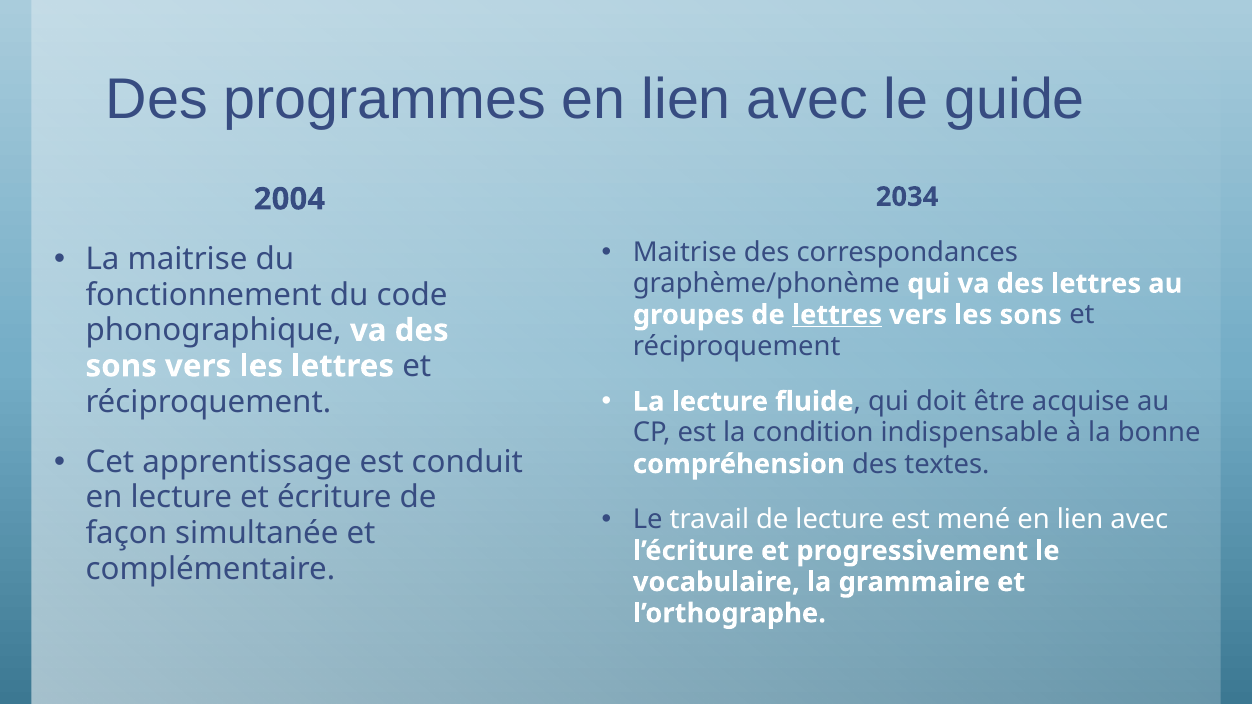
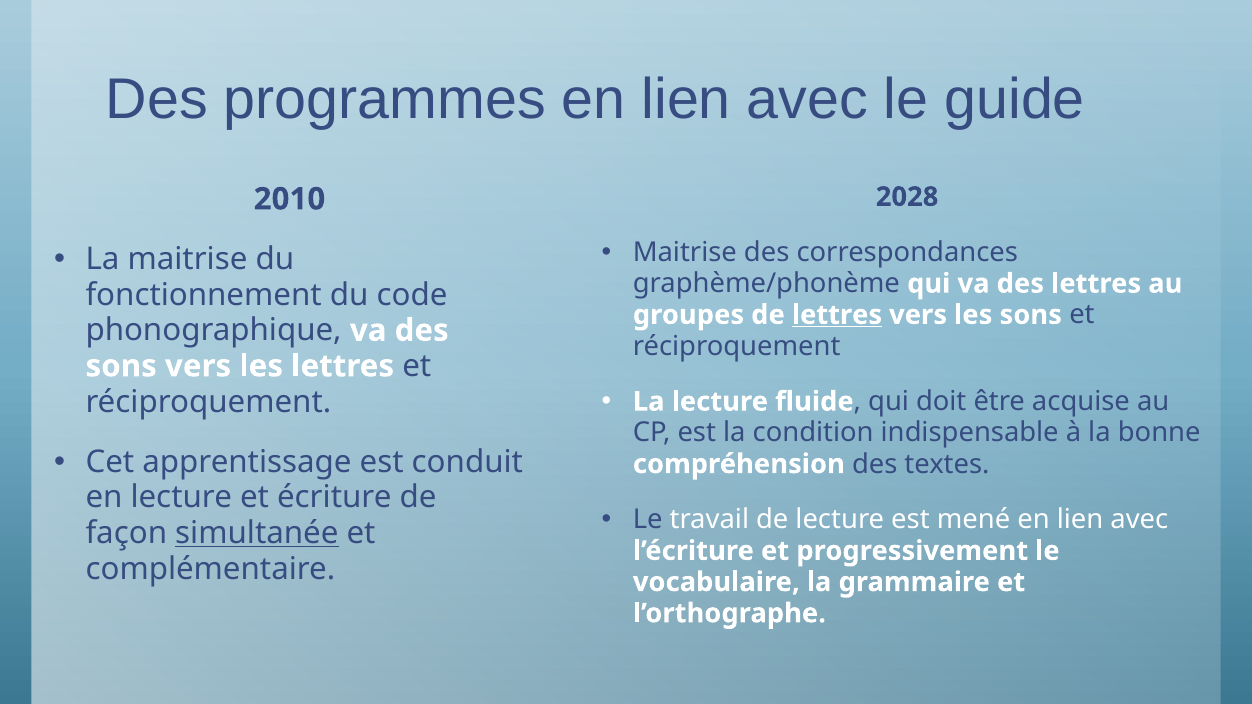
2034: 2034 -> 2028
2004: 2004 -> 2010
simultanée underline: none -> present
